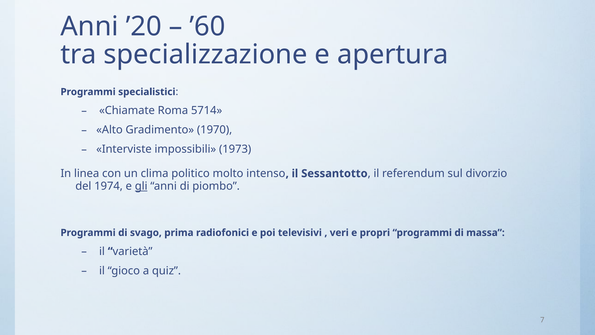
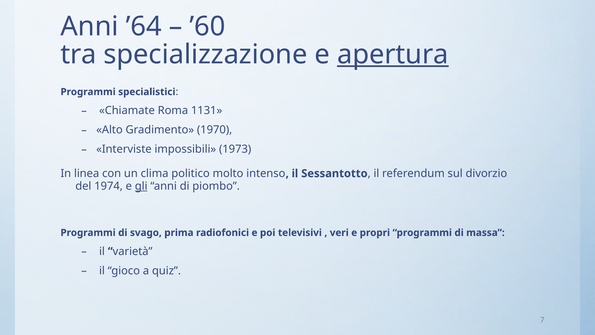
’20: ’20 -> ’64
apertura underline: none -> present
5714: 5714 -> 1131
